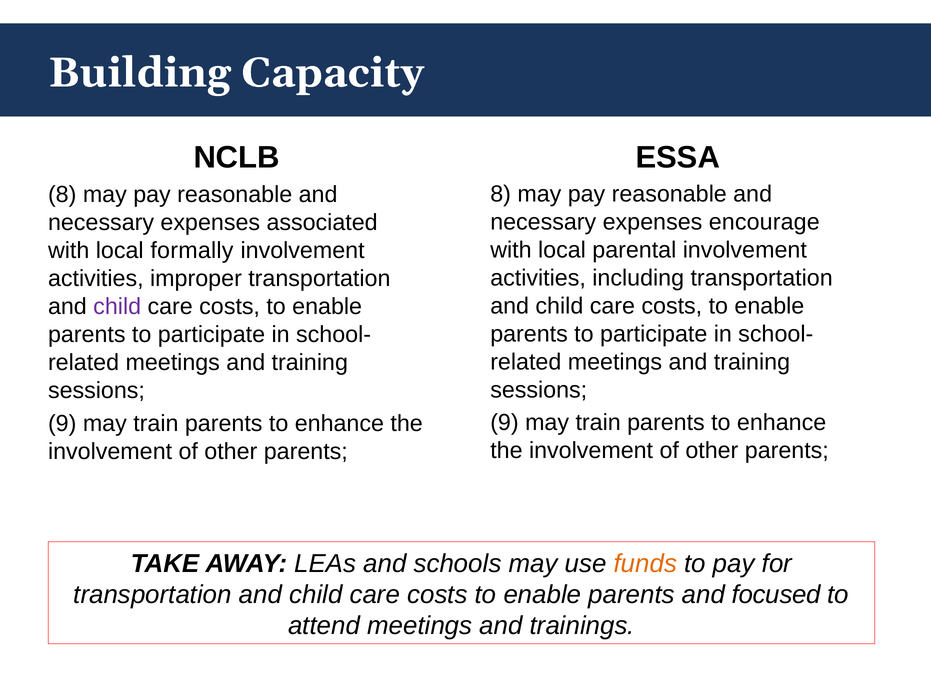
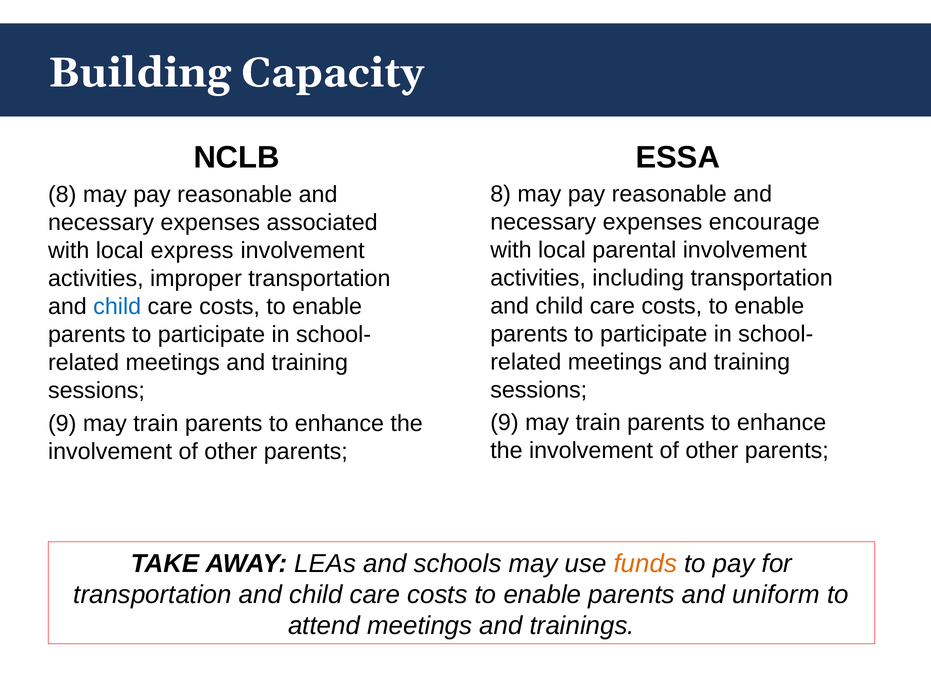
formally: formally -> express
child at (117, 306) colour: purple -> blue
focused: focused -> uniform
